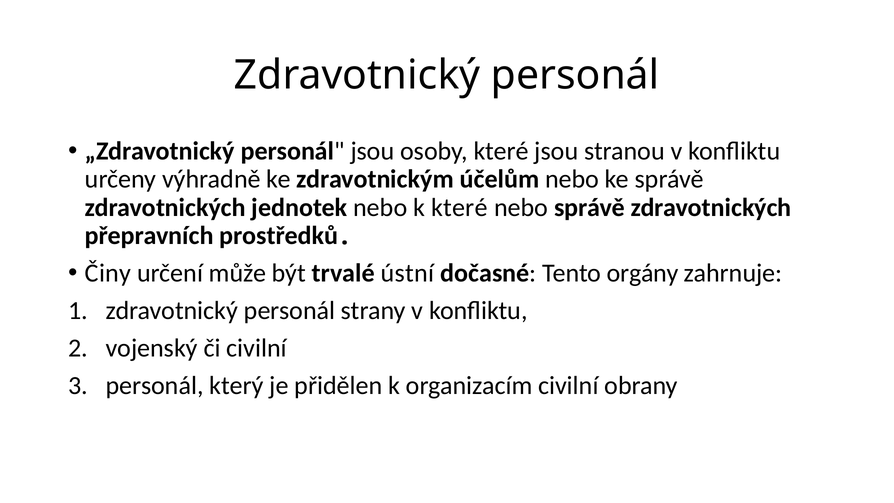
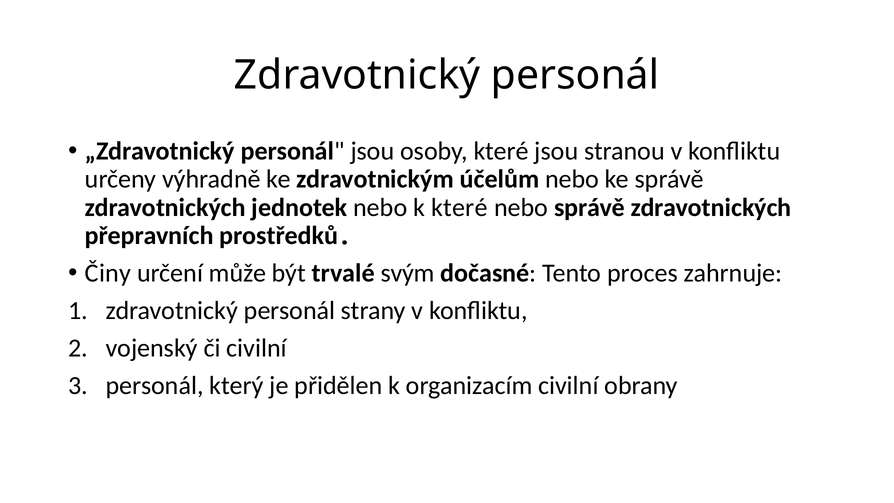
ústní: ústní -> svým
orgány: orgány -> proces
